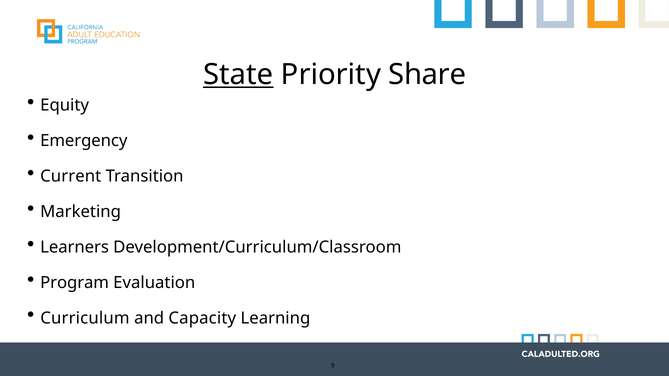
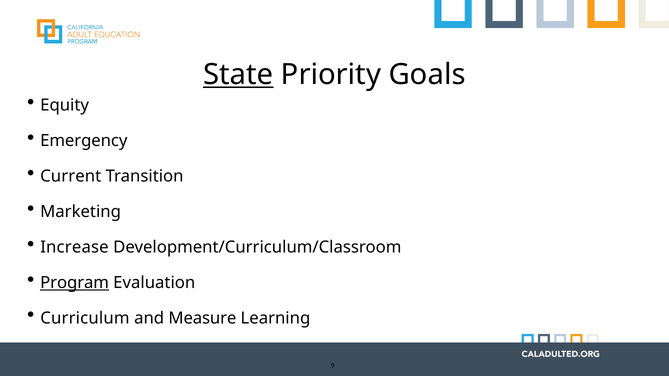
Share: Share -> Goals
Learners: Learners -> Increase
Program underline: none -> present
Capacity: Capacity -> Measure
